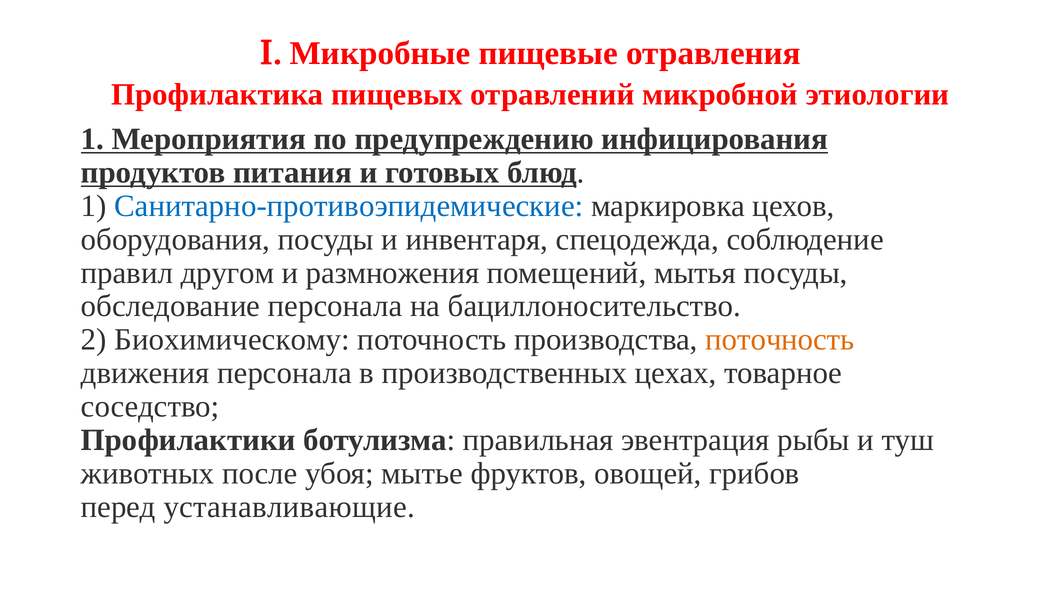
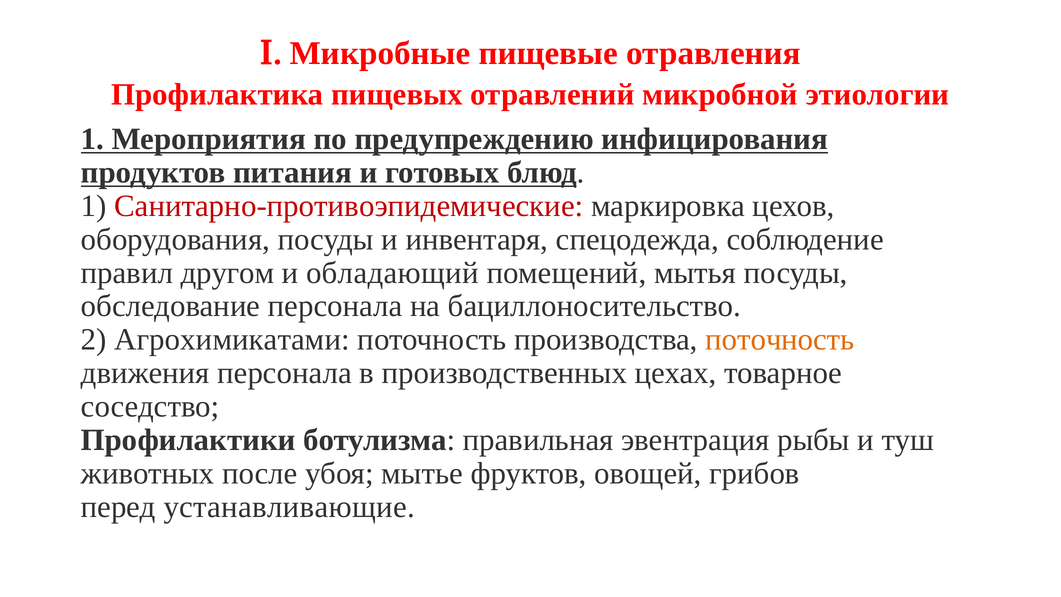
Санитарно-противоэпидемические colour: blue -> red
размножения: размножения -> обладающий
Биохимическому: Биохимическому -> Агрохимикатами
